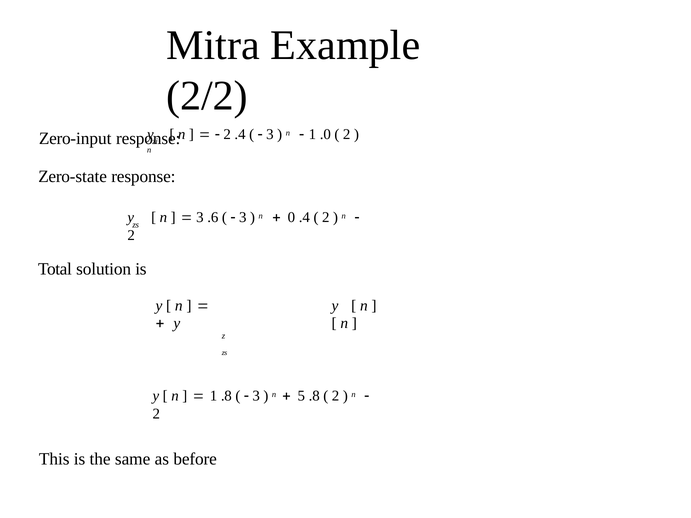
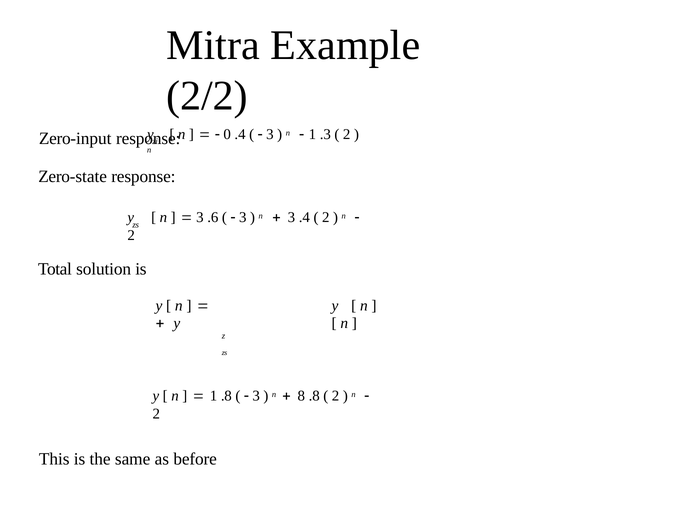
2 at (227, 134): 2 -> 0
.0: .0 -> .3
0 at (291, 218): 0 -> 3
5: 5 -> 8
